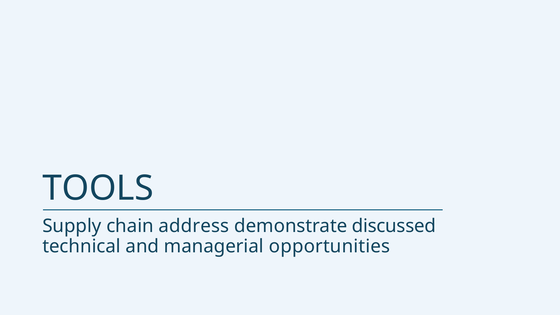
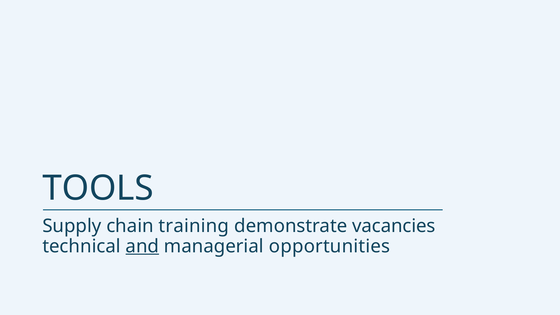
address: address -> training
discussed: discussed -> vacancies
and underline: none -> present
